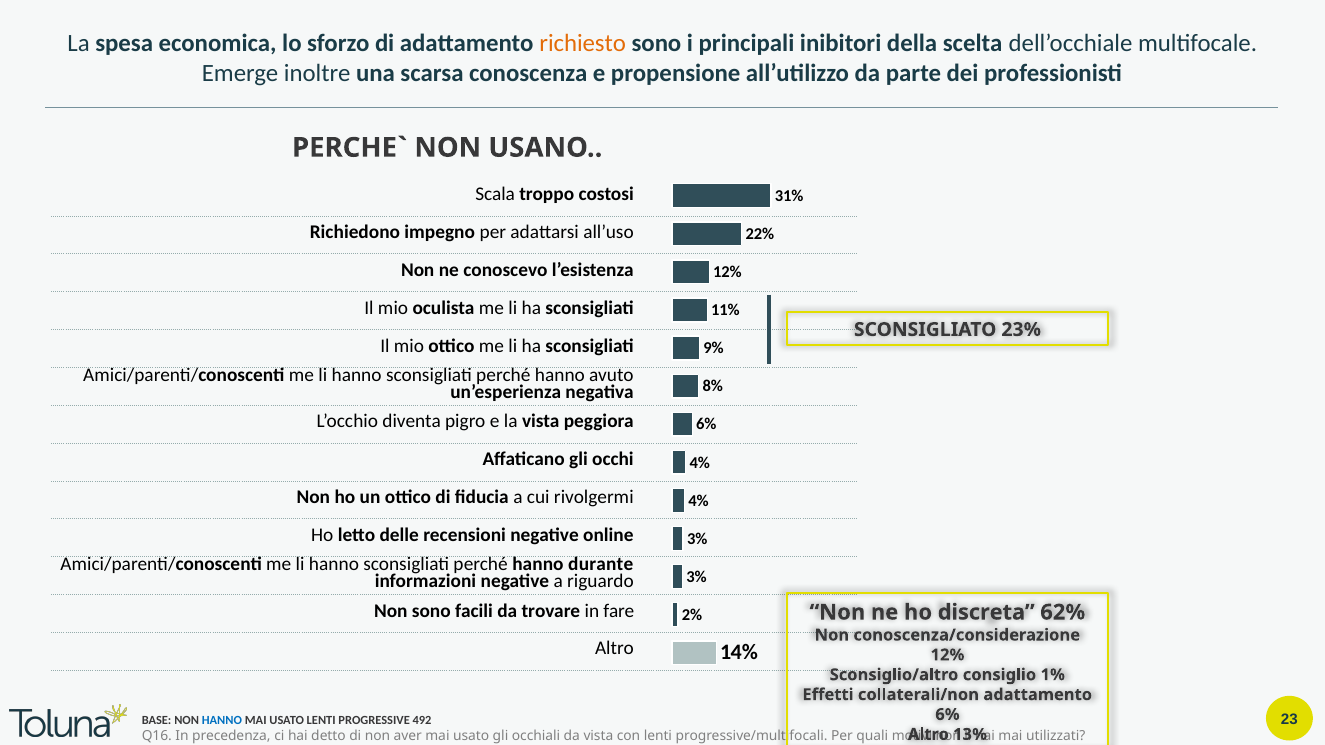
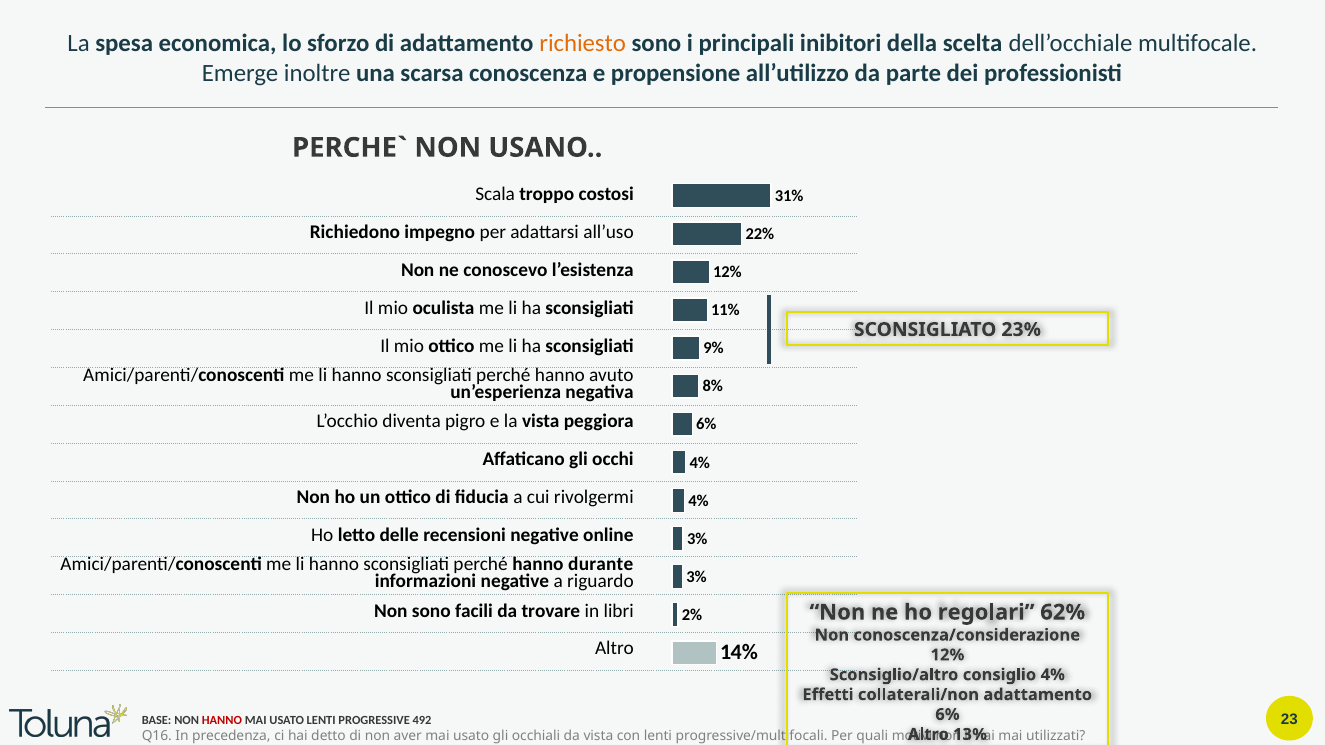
fare: fare -> libri
discreta: discreta -> regolari
consiglio 1%: 1% -> 4%
HANNO at (222, 721) colour: blue -> red
